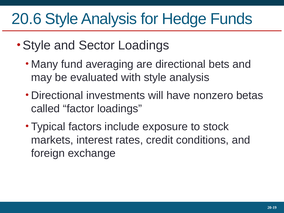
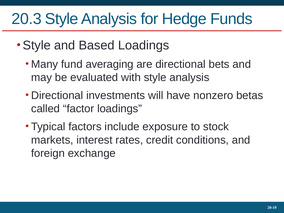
20.6: 20.6 -> 20.3
Sector: Sector -> Based
